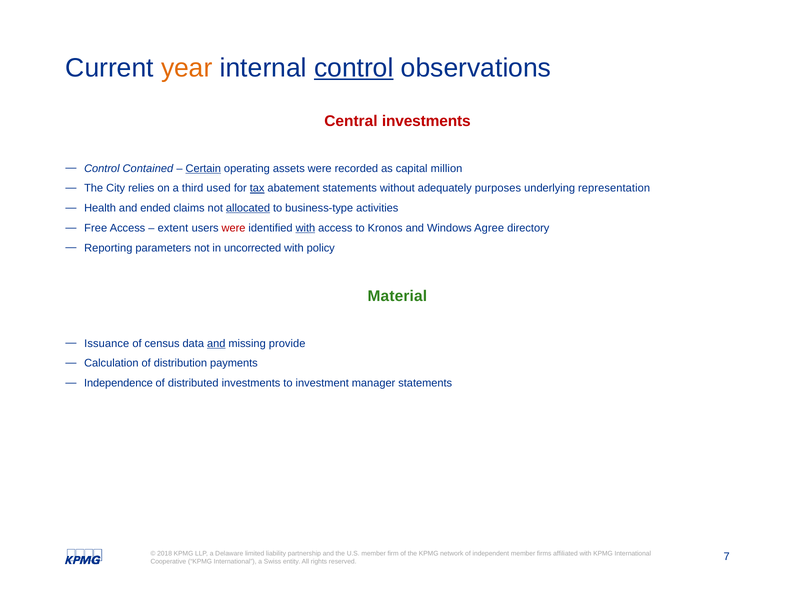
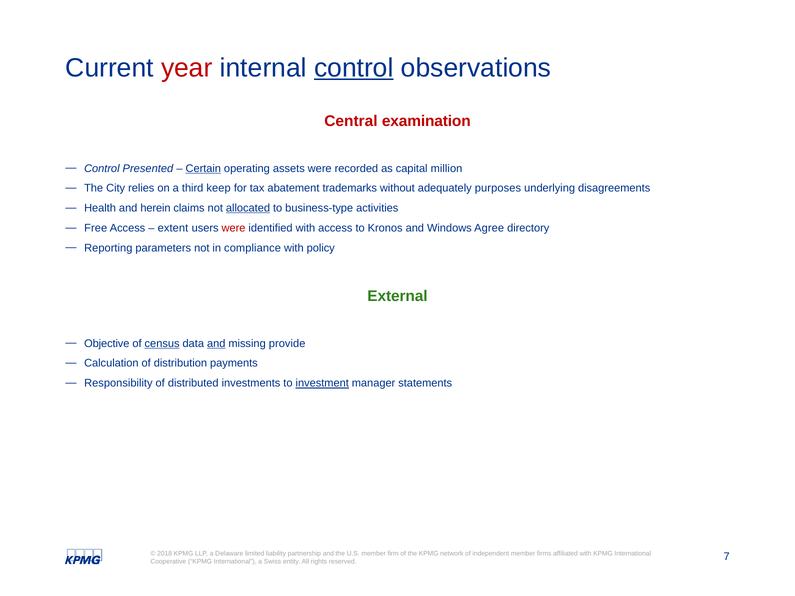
year colour: orange -> red
Central investments: investments -> examination
Contained: Contained -> Presented
used: used -> keep
tax underline: present -> none
abatement statements: statements -> trademarks
representation: representation -> disagreements
ended: ended -> herein
with at (305, 228) underline: present -> none
uncorrected: uncorrected -> compliance
Material: Material -> External
Issuance: Issuance -> Objective
census underline: none -> present
Independence: Independence -> Responsibility
investment underline: none -> present
